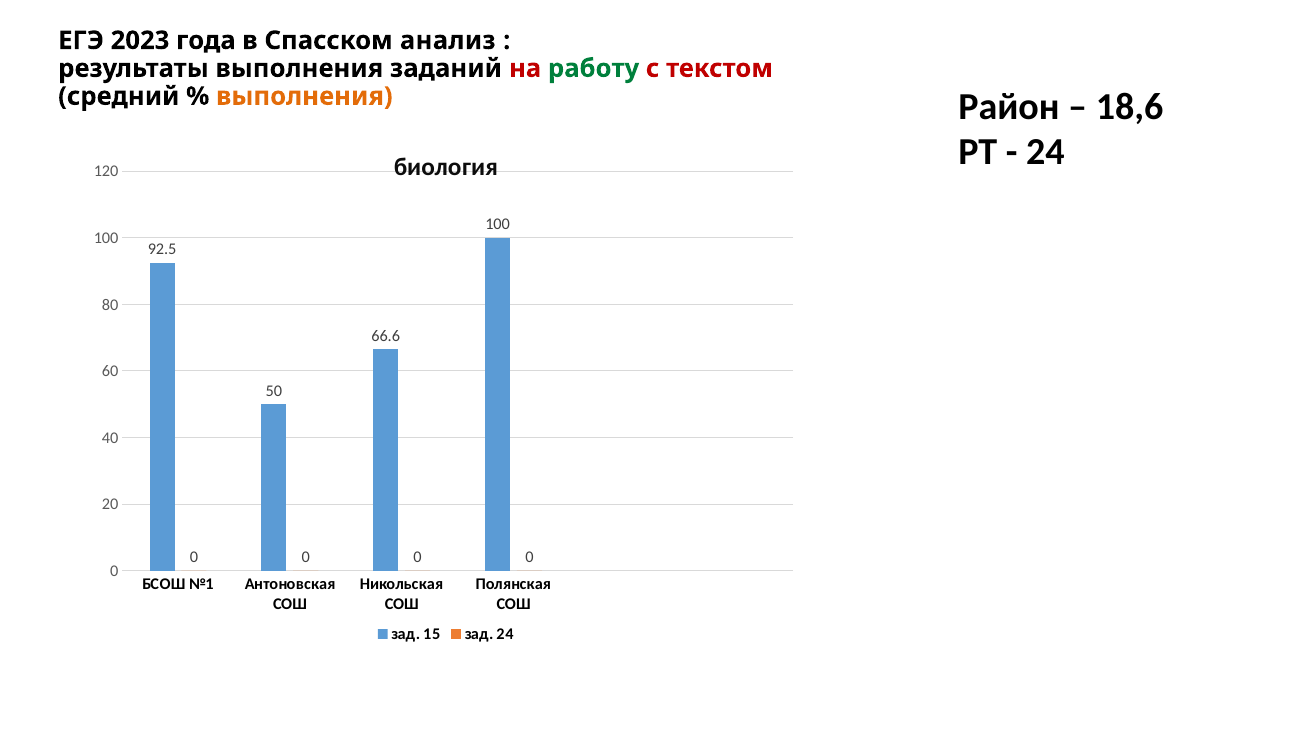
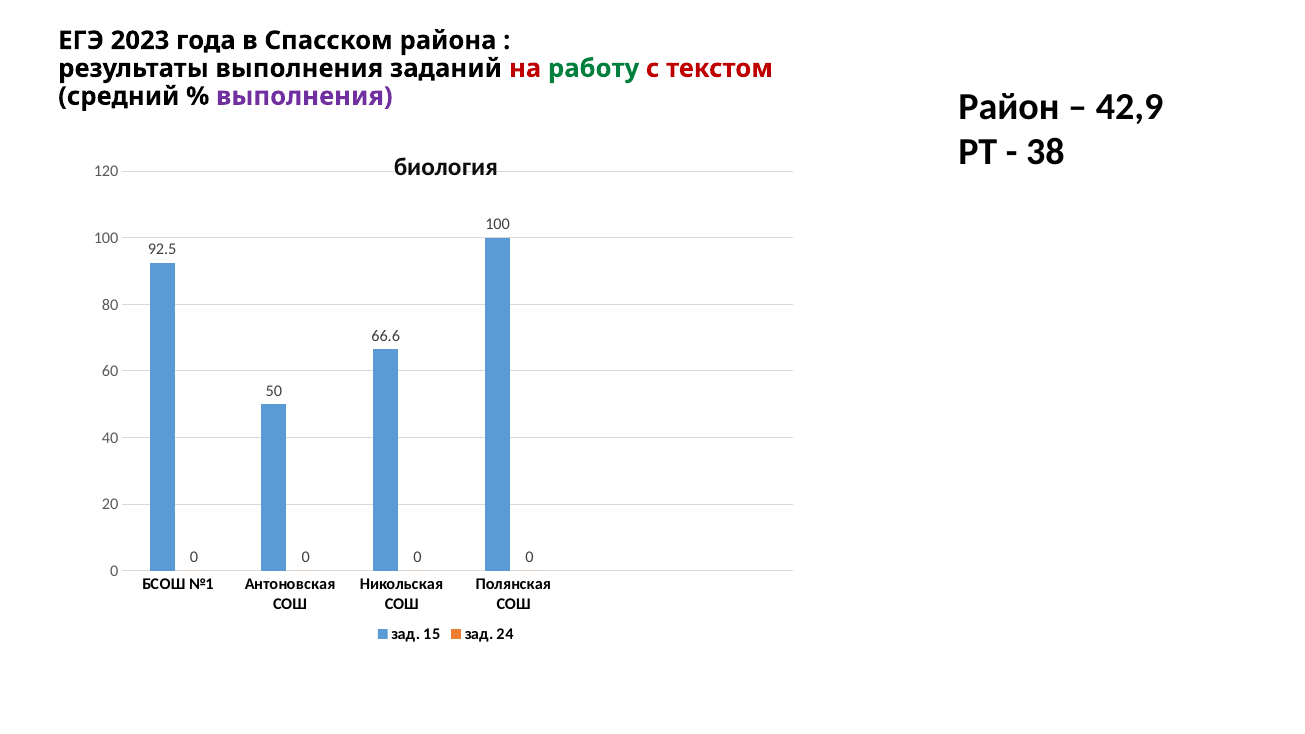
анализ: анализ -> района
18,6: 18,6 -> 42,9
выполнения at (304, 96) colour: orange -> purple
24 at (1045, 152): 24 -> 38
